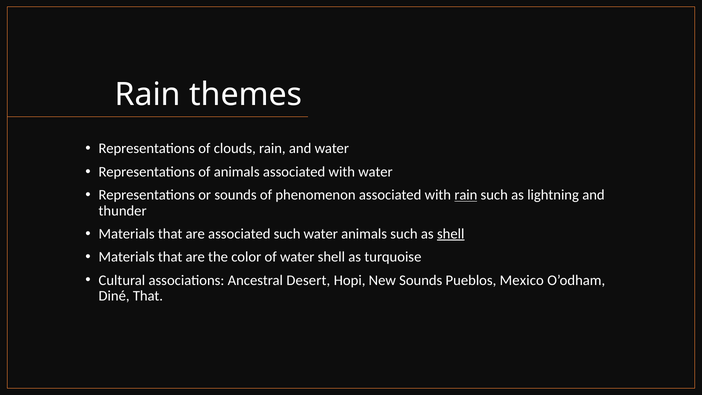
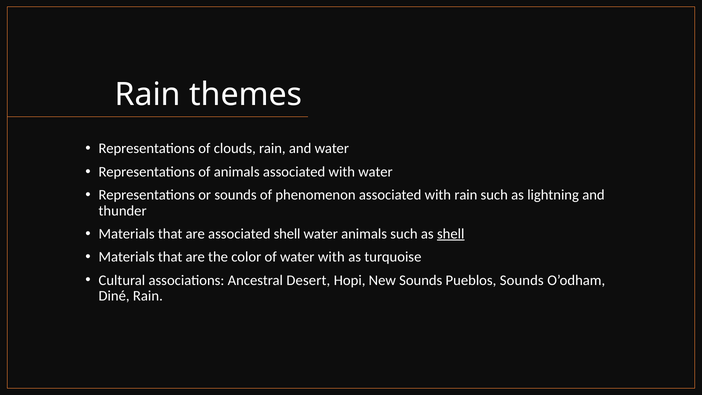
rain at (466, 195) underline: present -> none
associated such: such -> shell
water shell: shell -> with
Pueblos Mexico: Mexico -> Sounds
Diné That: That -> Rain
